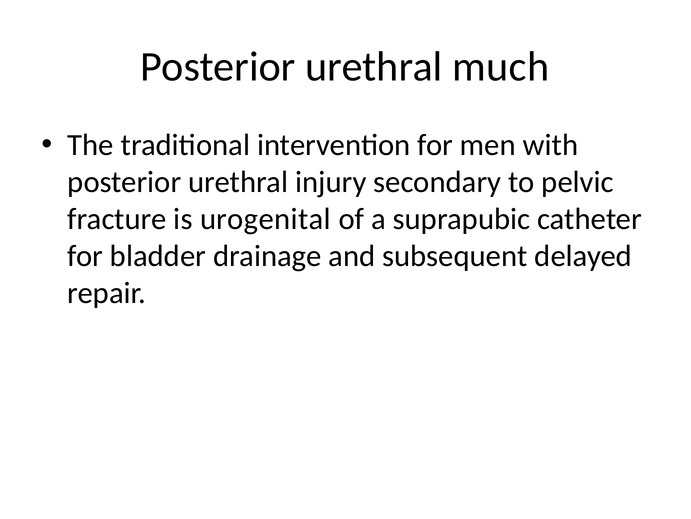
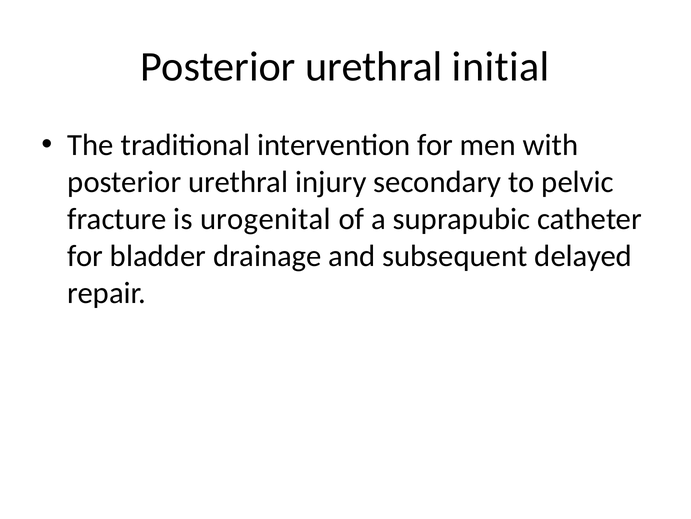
much: much -> initial
